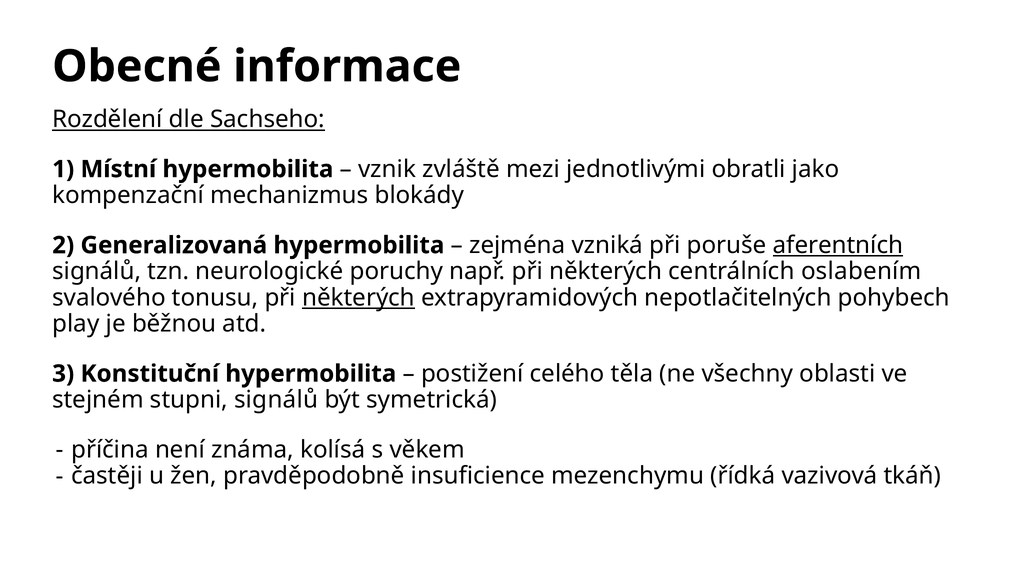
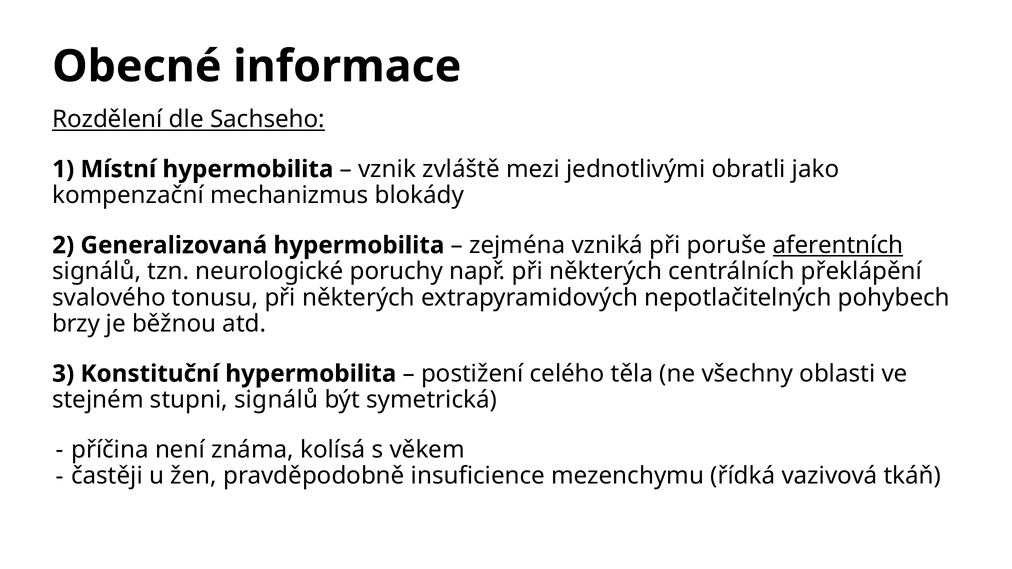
oslabením: oslabením -> překlápění
některých at (359, 298) underline: present -> none
play: play -> brzy
